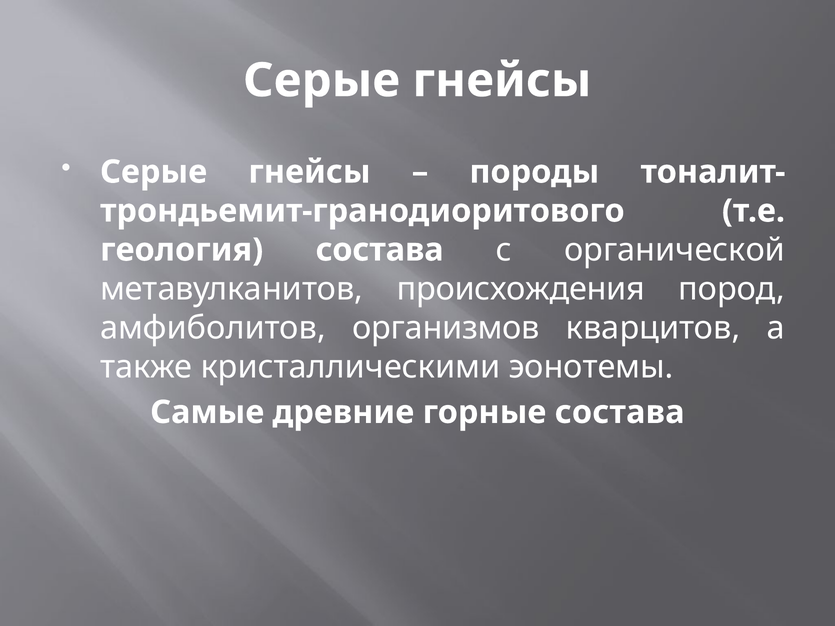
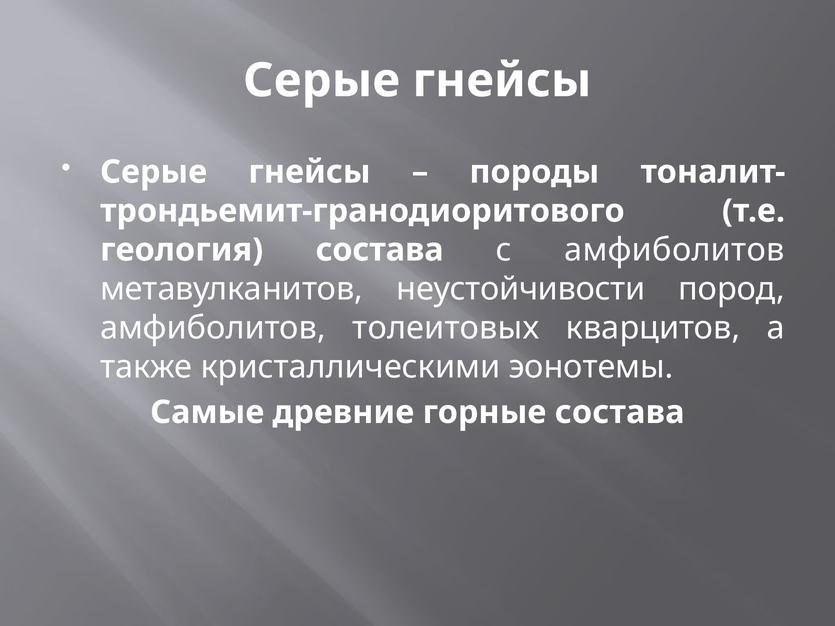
с органической: органической -> амфиболитов
происхождения: происхождения -> неустойчивости
организмов: организмов -> толеитовых
